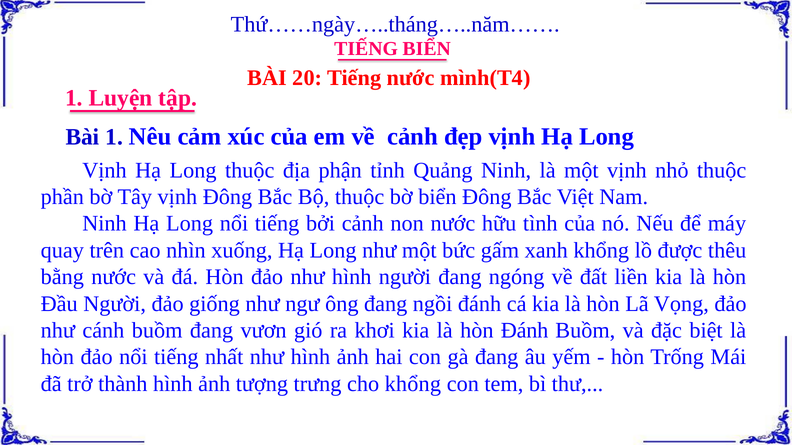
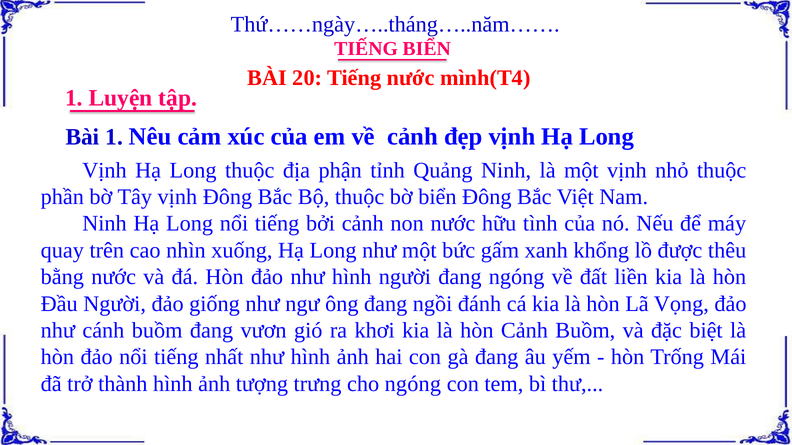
hòn Đánh: Đánh -> Cảnh
cho khổng: khổng -> ngóng
